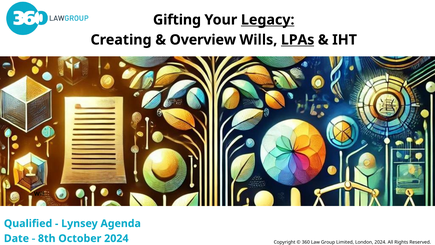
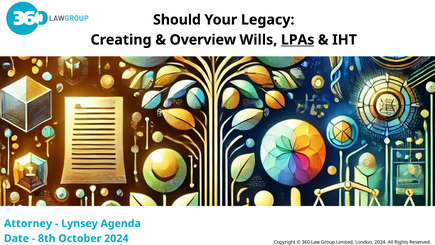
Gifting: Gifting -> Should
Legacy underline: present -> none
Qualified: Qualified -> Attorney
